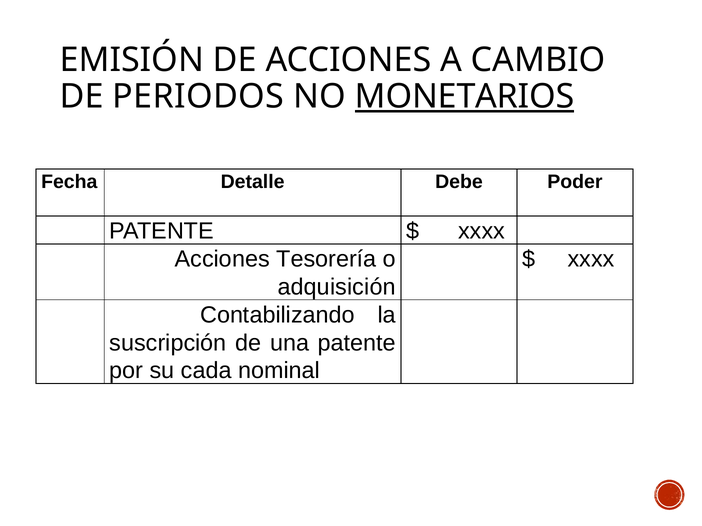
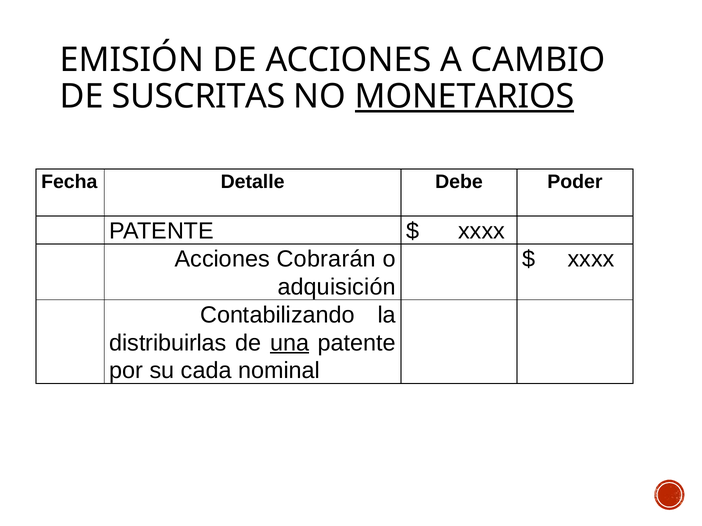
PERIODOS: PERIODOS -> SUSCRITAS
Tesorería: Tesorería -> Cobrarán
suscripción: suscripción -> distribuirlas
una underline: none -> present
